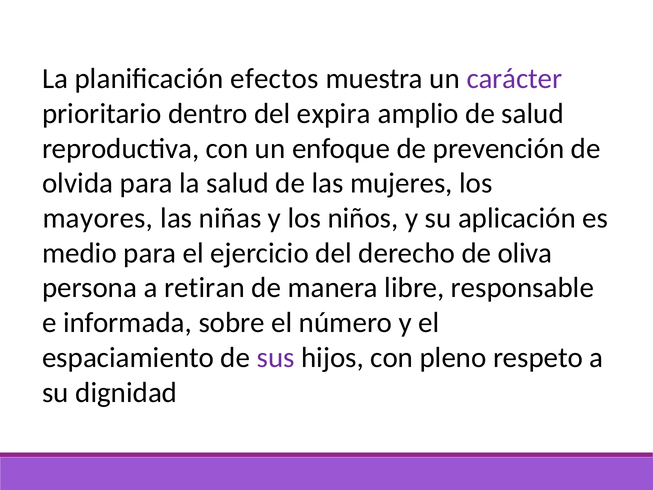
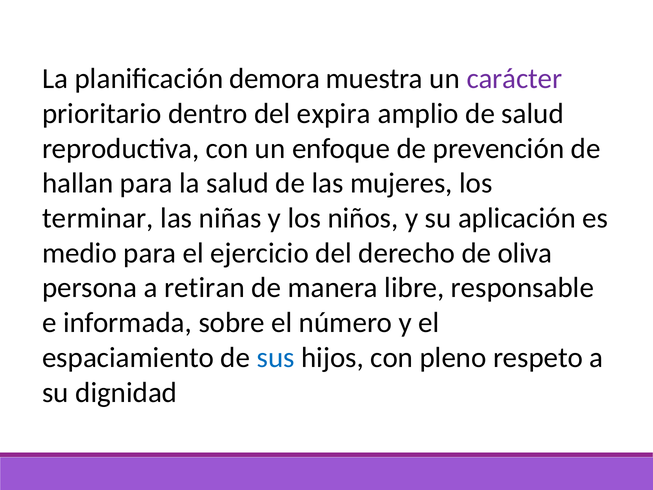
efectos: efectos -> demora
olvida: olvida -> hallan
mayores: mayores -> terminar
sus colour: purple -> blue
